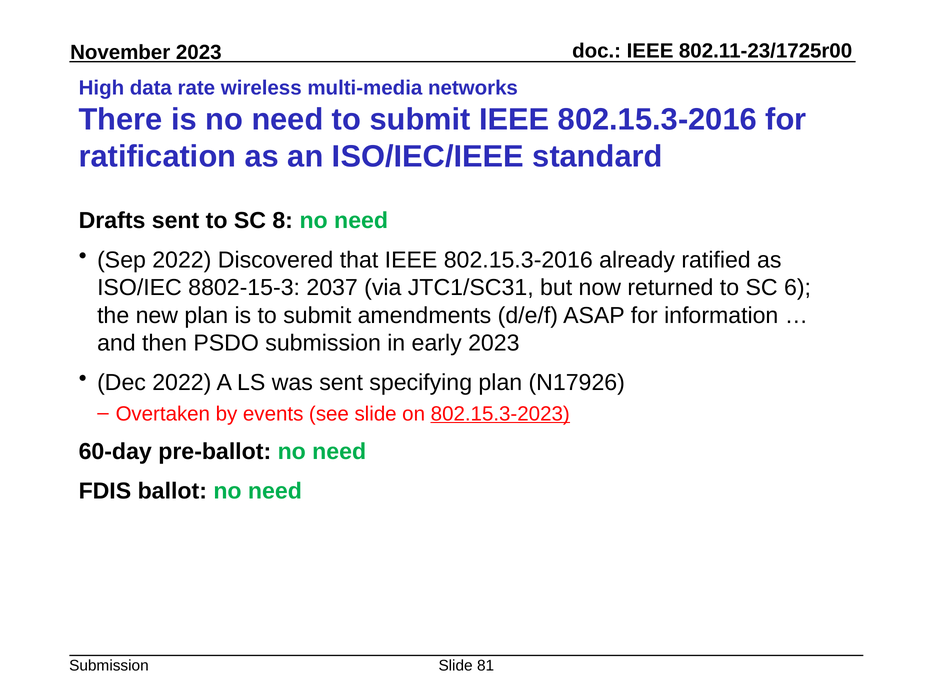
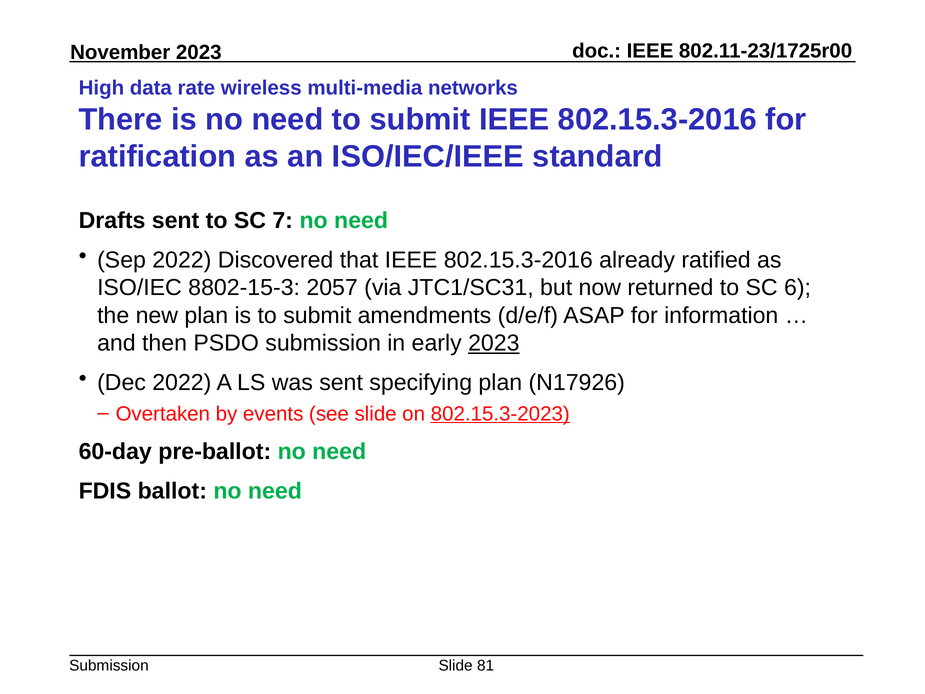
8: 8 -> 7
2037: 2037 -> 2057
2023 at (494, 343) underline: none -> present
